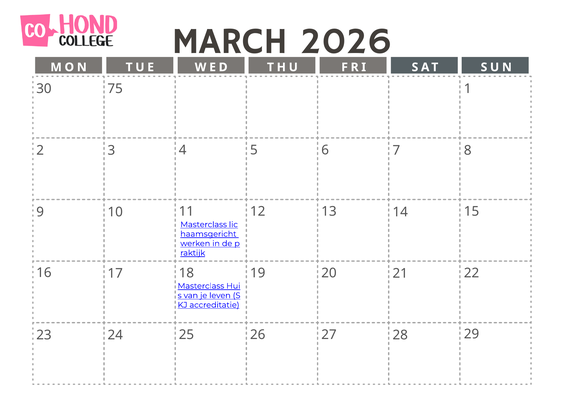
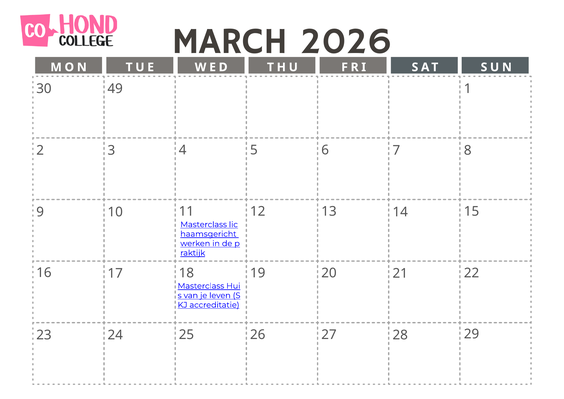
75: 75 -> 49
